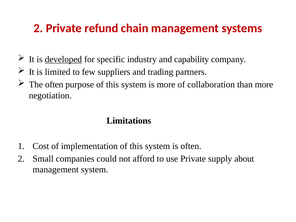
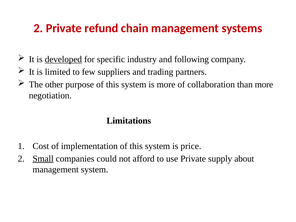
capability: capability -> following
The often: often -> other
is often: often -> price
Small underline: none -> present
